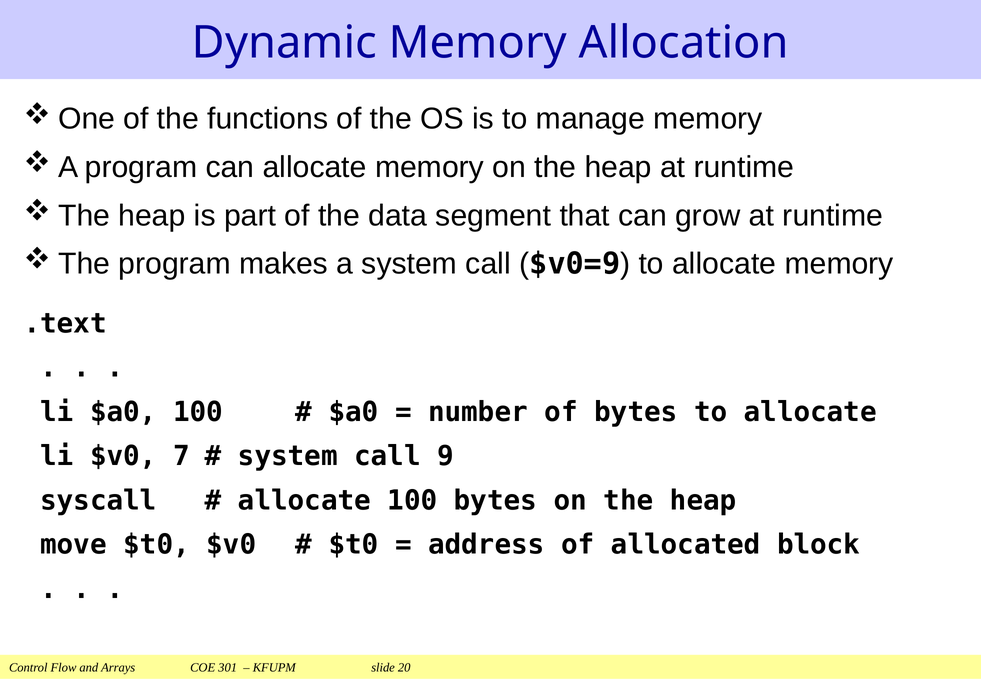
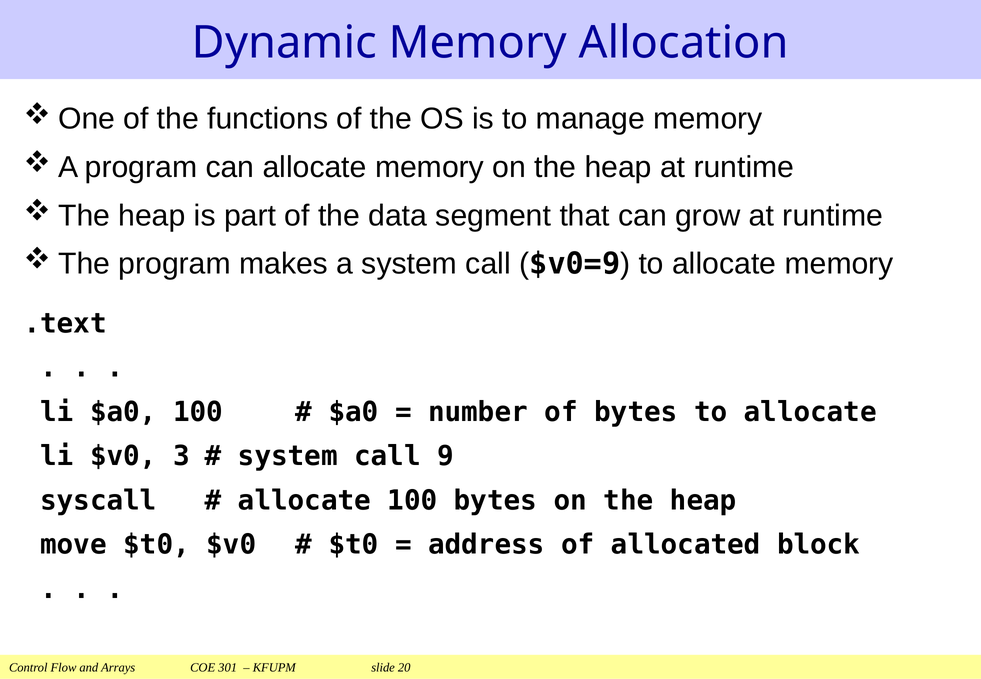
7: 7 -> 3
